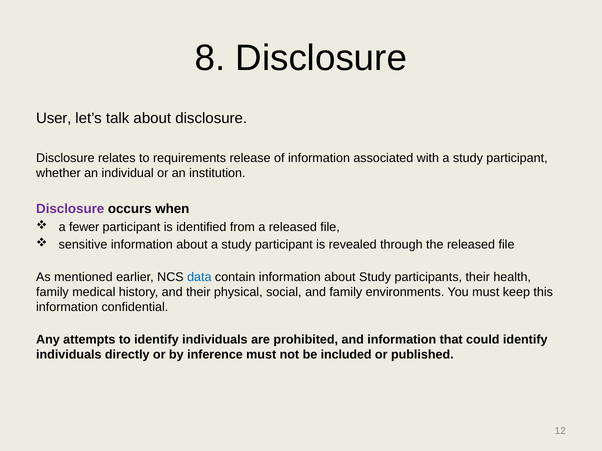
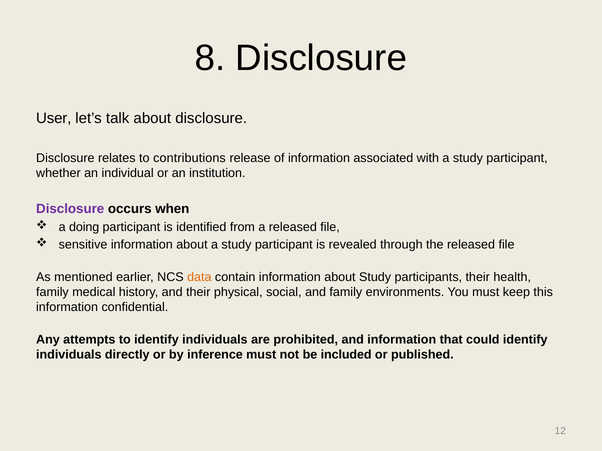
requirements: requirements -> contributions
fewer: fewer -> doing
data colour: blue -> orange
